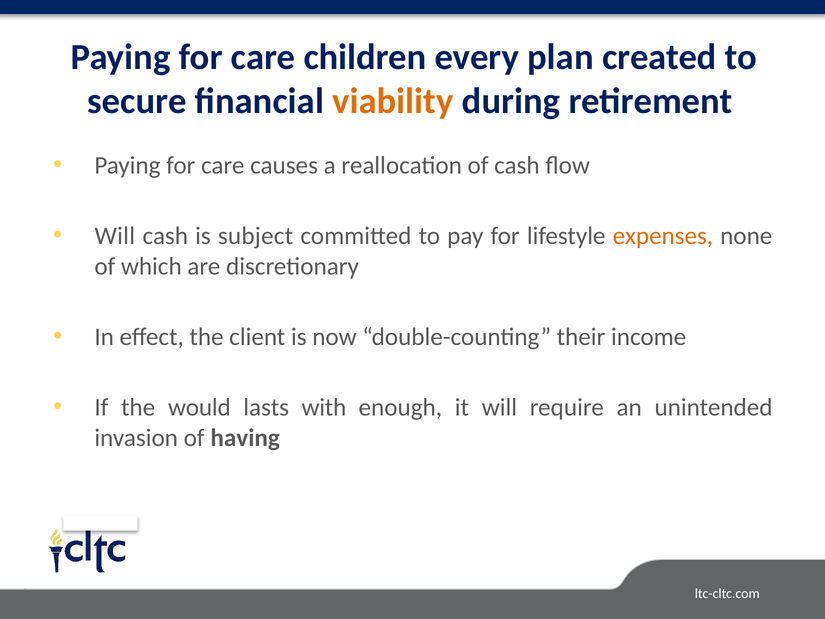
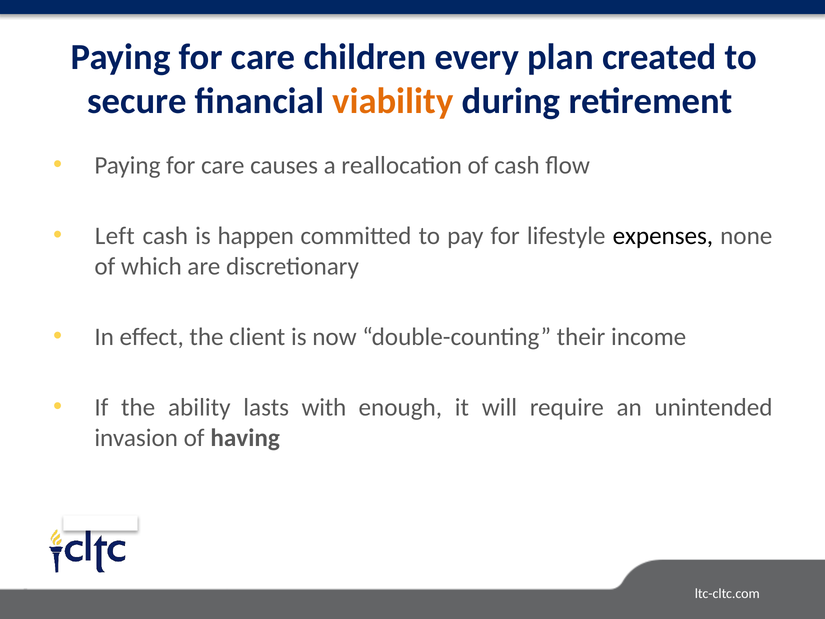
Will at (115, 236): Will -> Left
subject: subject -> happen
expenses colour: orange -> black
would: would -> ability
